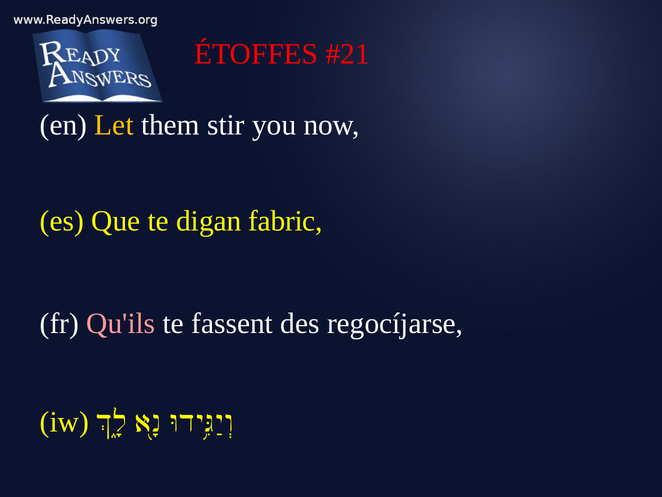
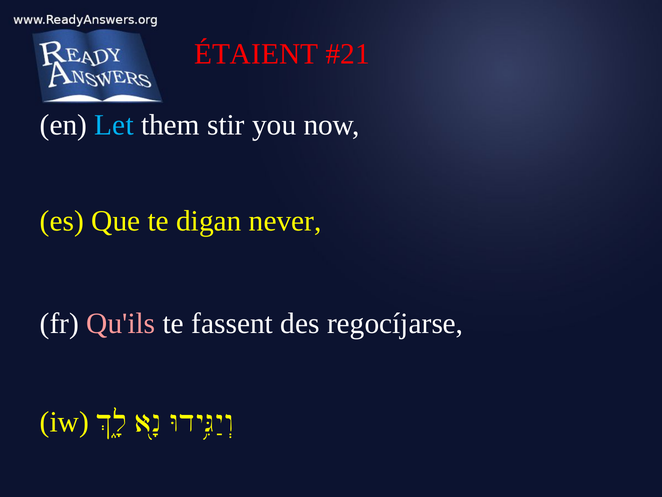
ÉTOFFES: ÉTOFFES -> ÉTAIENT
Let colour: yellow -> light blue
fabric: fabric -> never
